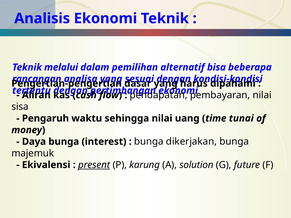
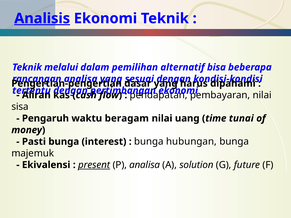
Analisis underline: none -> present
sehingga: sehingga -> beragam
Daya: Daya -> Pasti
dikerjakan: dikerjakan -> hubungan
P karung: karung -> analisa
